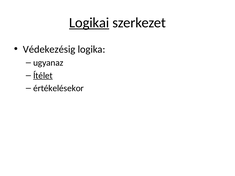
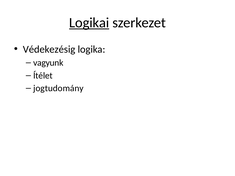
ugyanaz: ugyanaz -> vagyunk
Ítélet underline: present -> none
értékelésekor: értékelésekor -> jogtudomány
